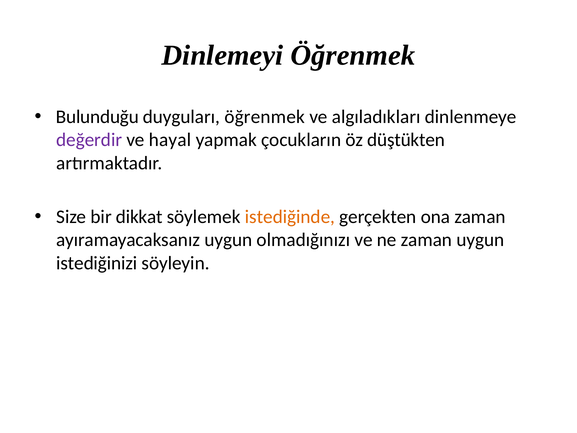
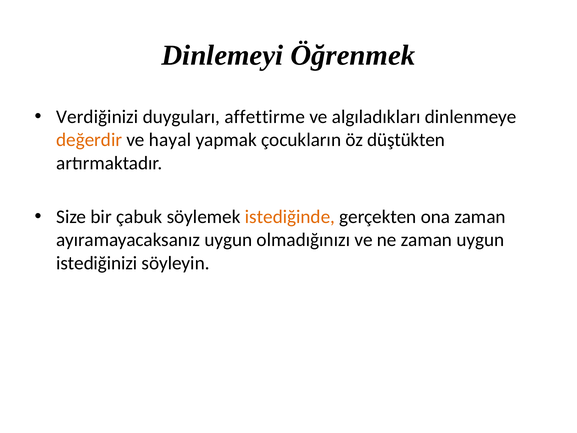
Bulunduğu: Bulunduğu -> Verdiğinizi
duyguları öğrenmek: öğrenmek -> affettirme
değerdir colour: purple -> orange
dikkat: dikkat -> çabuk
